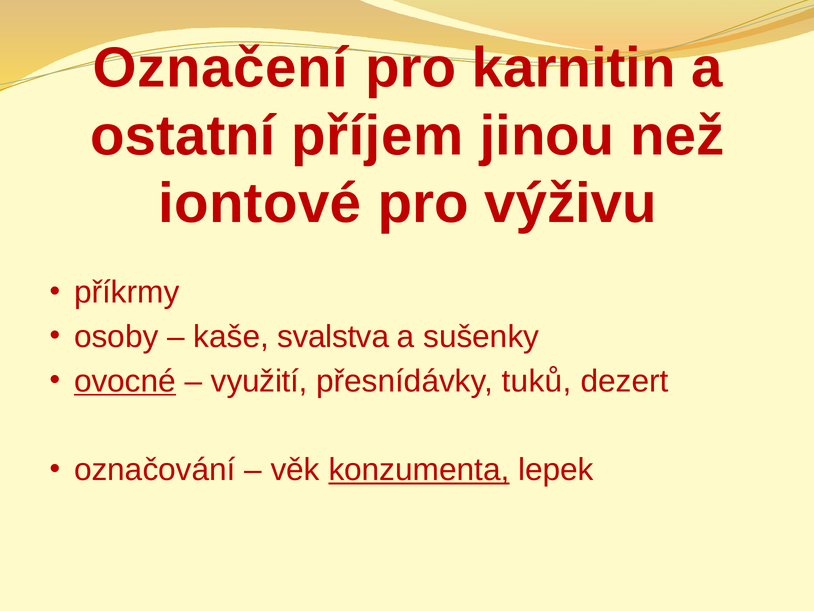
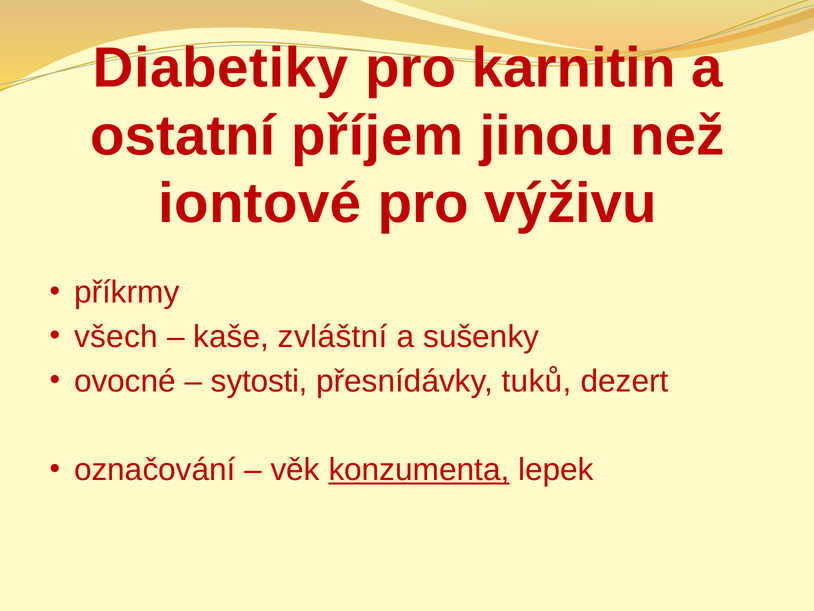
Označení: Označení -> Diabetiky
osoby: osoby -> všech
svalstva: svalstva -> zvláštní
ovocné underline: present -> none
využití: využití -> sytosti
